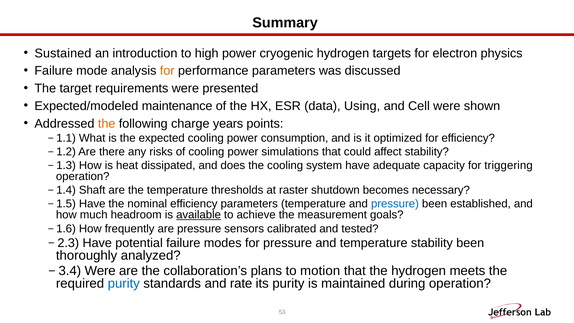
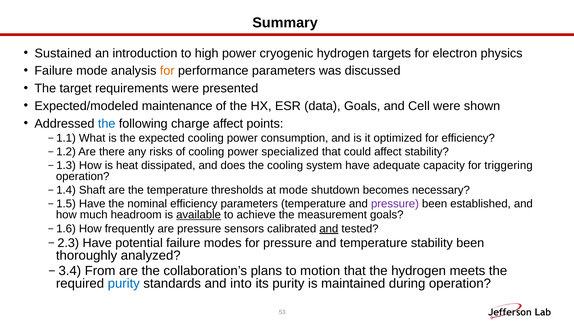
data Using: Using -> Goals
the at (107, 124) colour: orange -> blue
charge years: years -> affect
simulations: simulations -> specialized
at raster: raster -> mode
pressure at (395, 204) colour: blue -> purple
and at (329, 229) underline: none -> present
Were at (100, 271): Were -> From
rate: rate -> into
